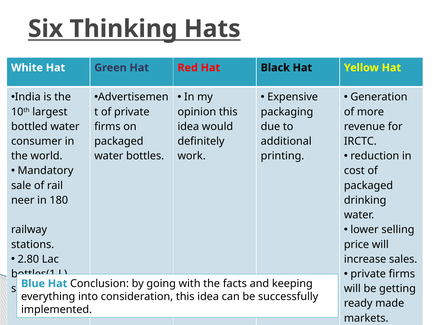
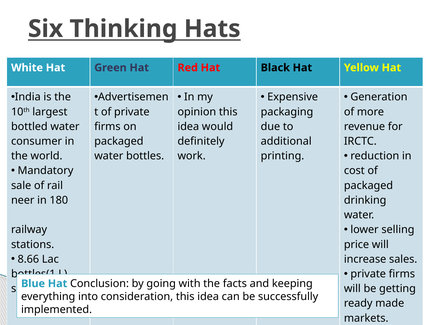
2.80: 2.80 -> 8.66
